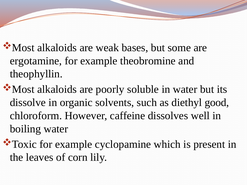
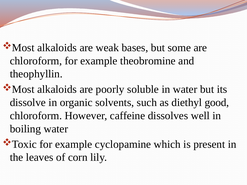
ergotamine at (36, 61): ergotamine -> chloroform
